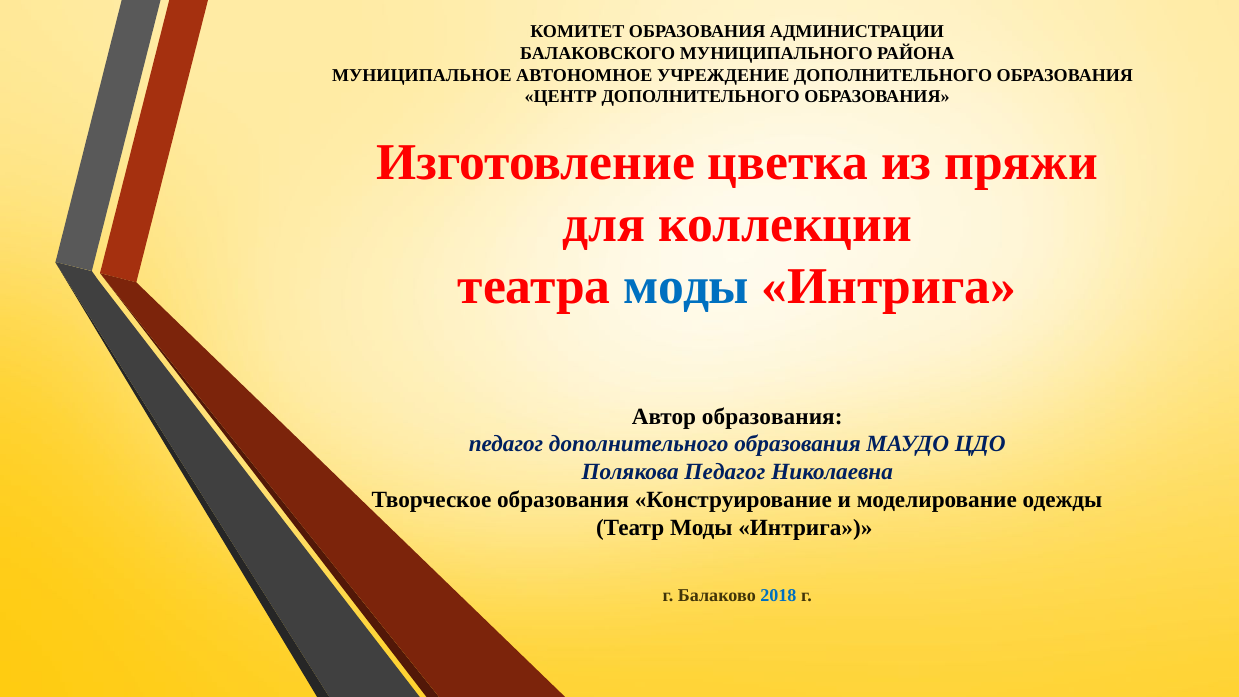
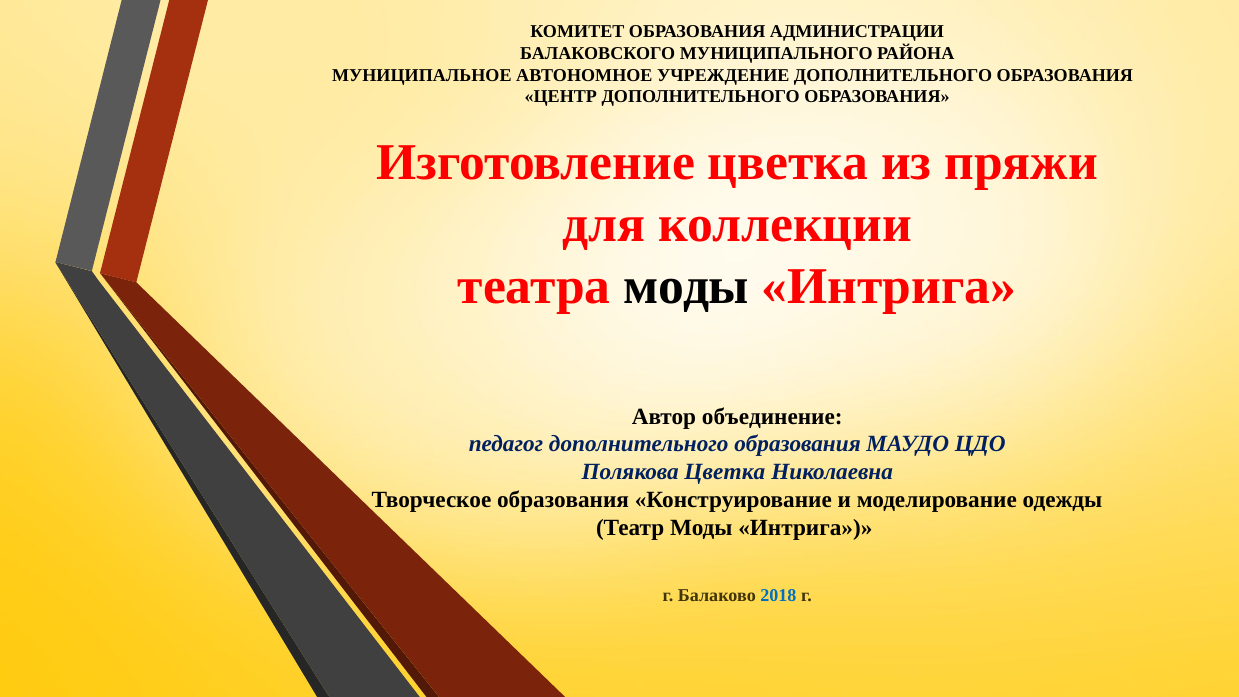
моды at (686, 287) colour: blue -> black
Автор образования: образования -> объединение
Полякова Педагог: Педагог -> Цветка
